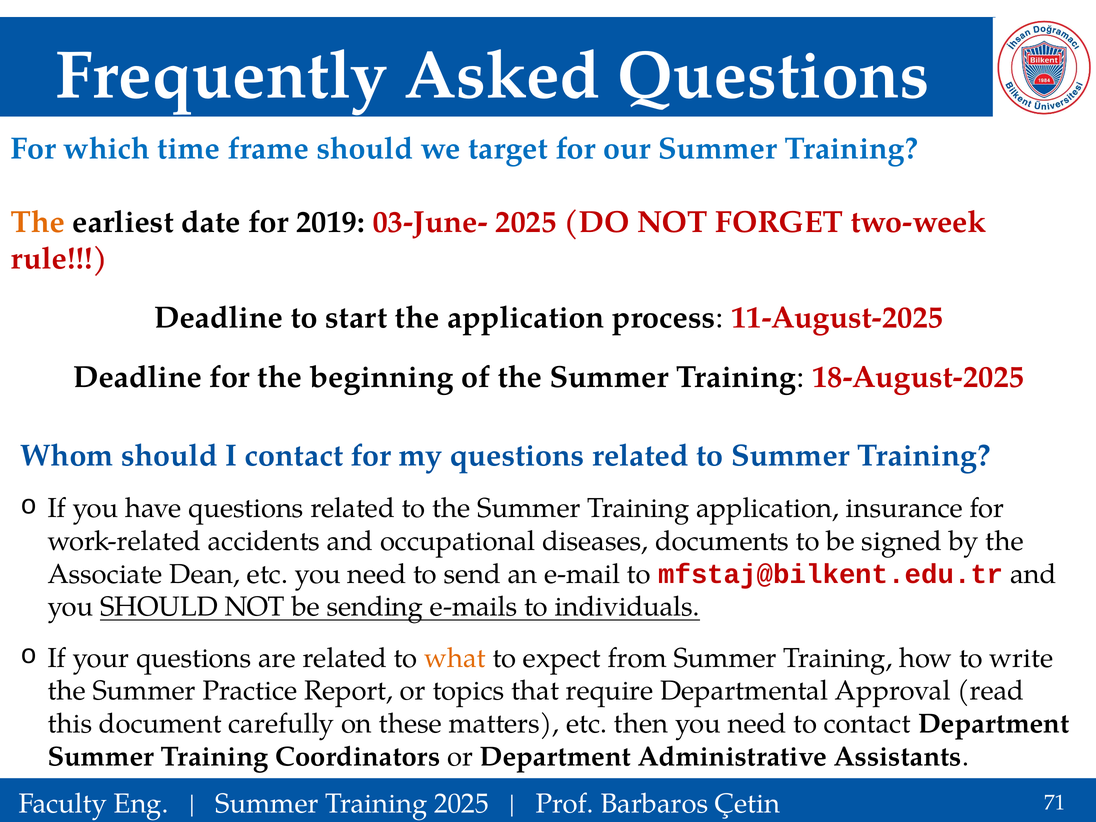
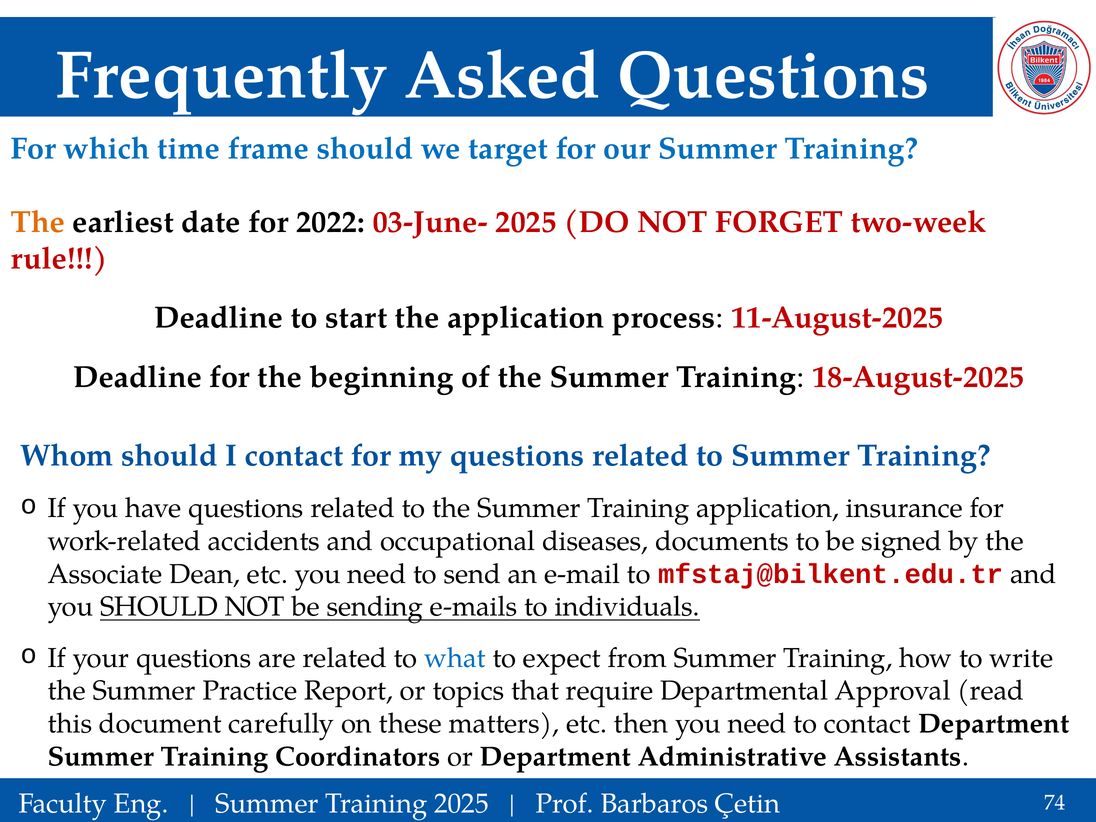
2019: 2019 -> 2022
what colour: orange -> blue
71: 71 -> 74
